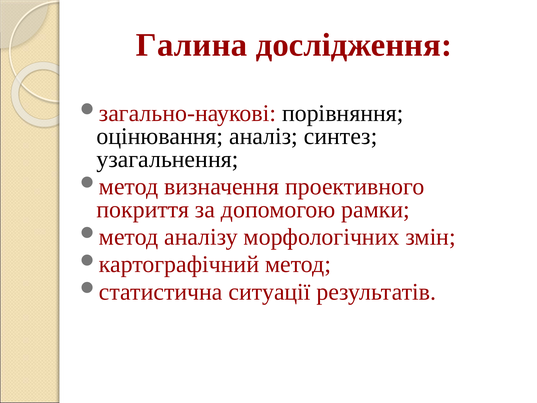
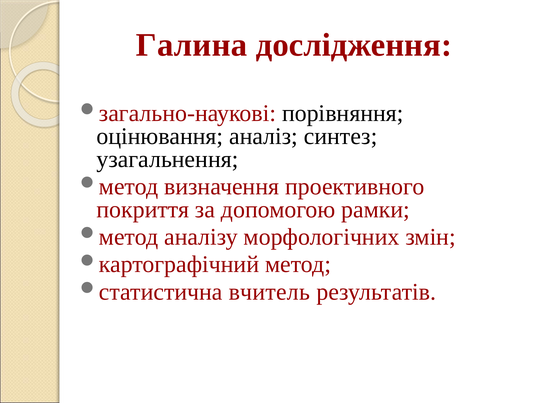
ситуації: ситуації -> вчитель
